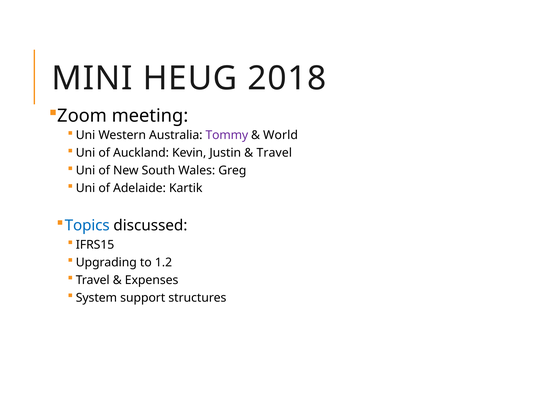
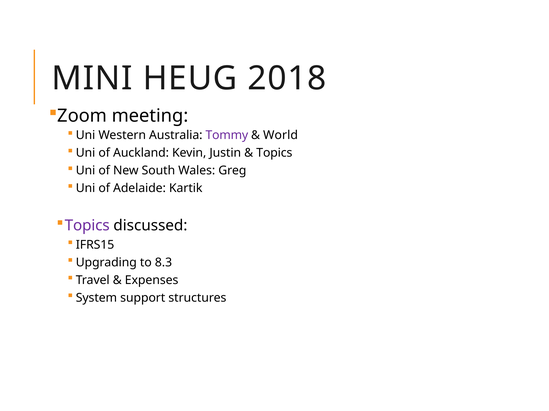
Travel at (274, 153): Travel -> Topics
Topics at (87, 226) colour: blue -> purple
1.2: 1.2 -> 8.3
